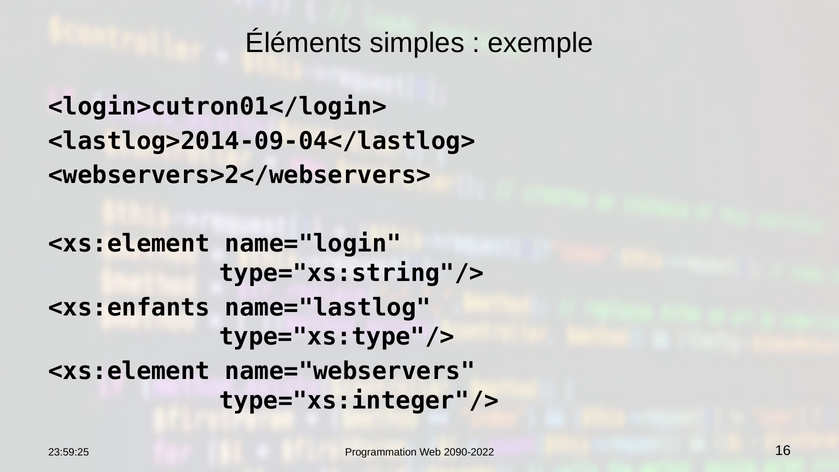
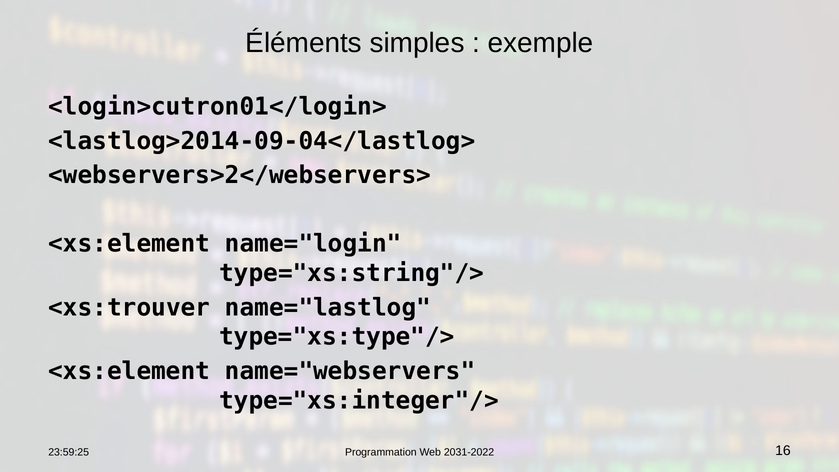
<xs:enfants: <xs:enfants -> <xs:trouver
2090-2022: 2090-2022 -> 2031-2022
